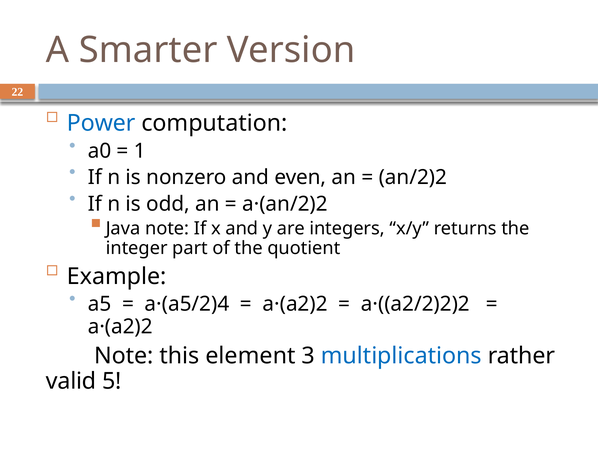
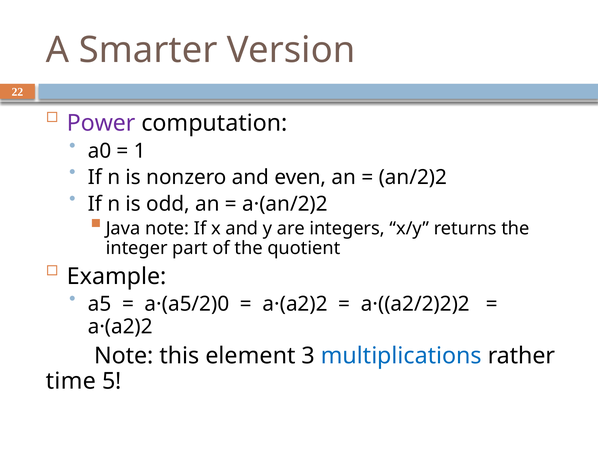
Power colour: blue -> purple
a·(a5/2)4: a·(a5/2)4 -> a·(a5/2)0
valid: valid -> time
